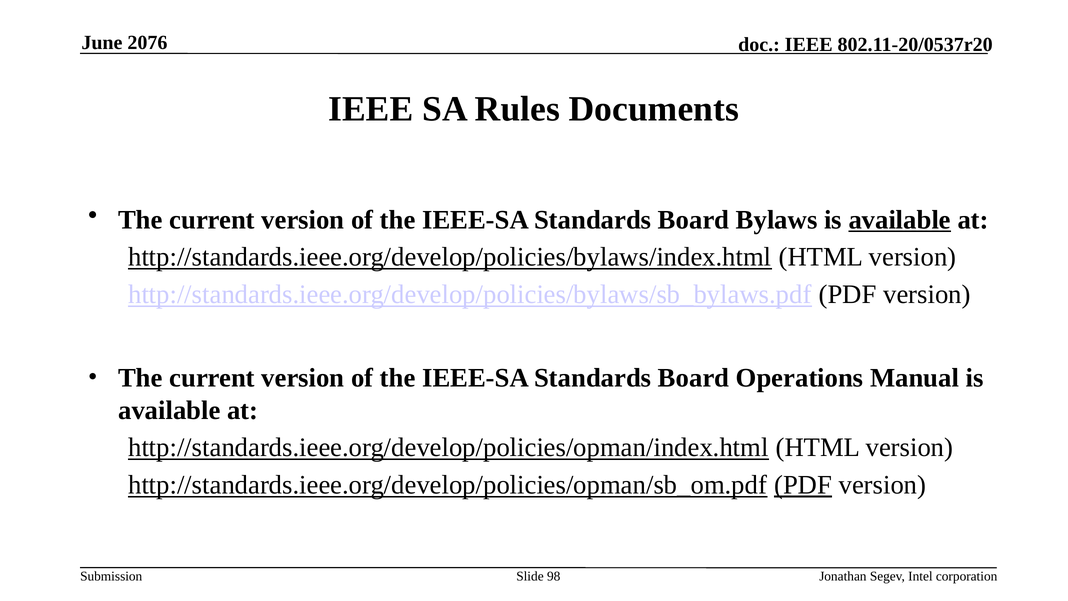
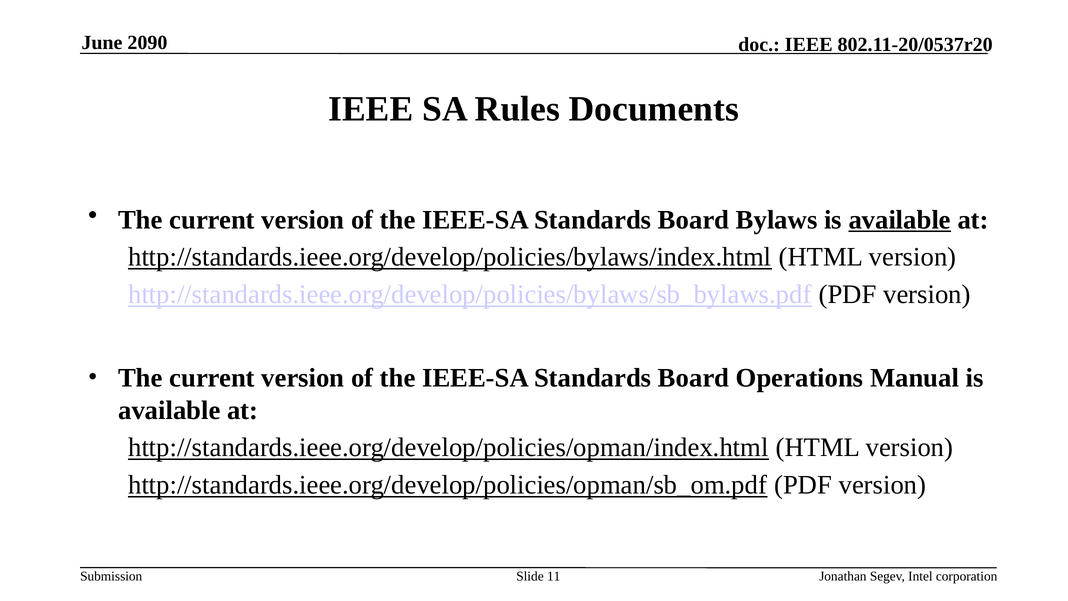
2076: 2076 -> 2090
PDF at (803, 485) underline: present -> none
98: 98 -> 11
